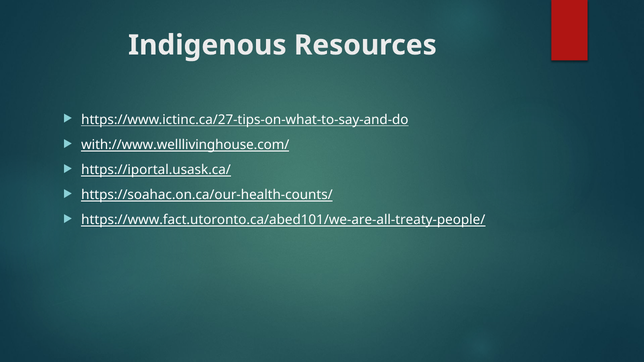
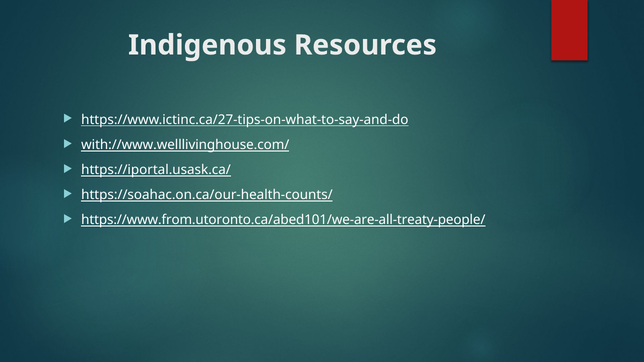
https://www.fact.utoronto.ca/abed101/we-are-all-treaty-people/: https://www.fact.utoronto.ca/abed101/we-are-all-treaty-people/ -> https://www.from.utoronto.ca/abed101/we-are-all-treaty-people/
